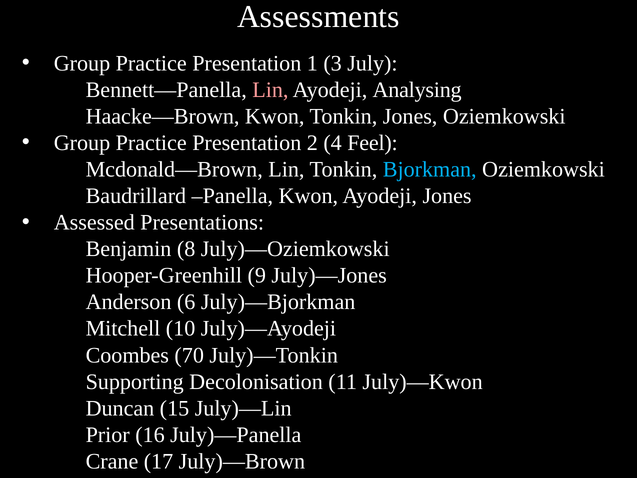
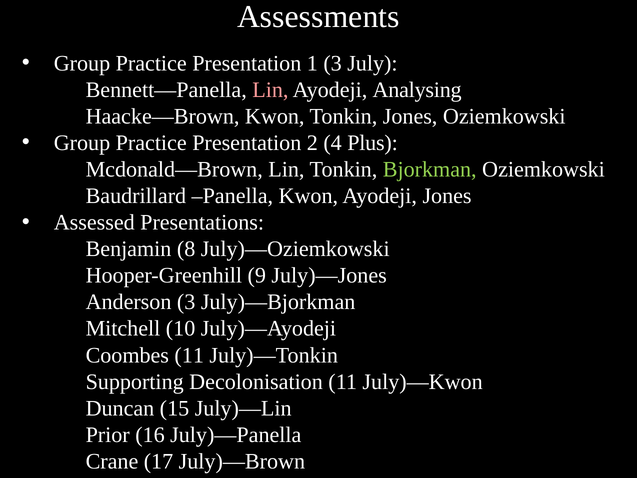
Feel: Feel -> Plus
Bjorkman colour: light blue -> light green
Anderson 6: 6 -> 3
Coombes 70: 70 -> 11
